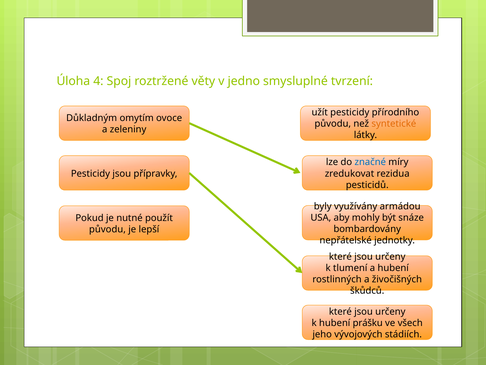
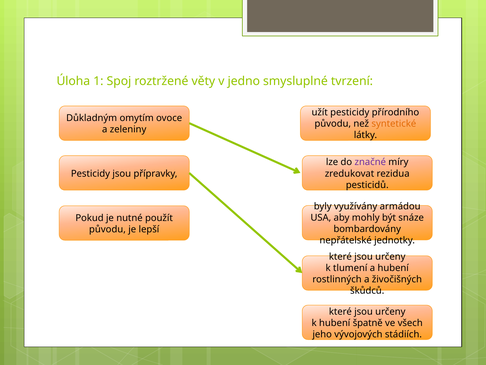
4: 4 -> 1
značné colour: blue -> purple
prášku: prášku -> špatně
